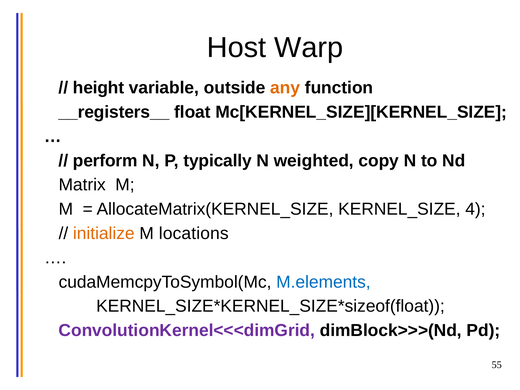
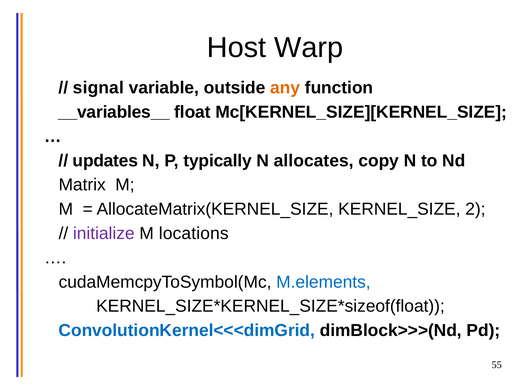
height: height -> signal
__registers__: __registers__ -> __variables__
perform: perform -> updates
weighted: weighted -> allocates
4: 4 -> 2
initialize colour: orange -> purple
ConvolutionKernel<<<dimGrid colour: purple -> blue
